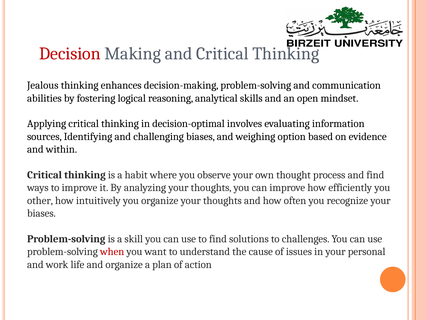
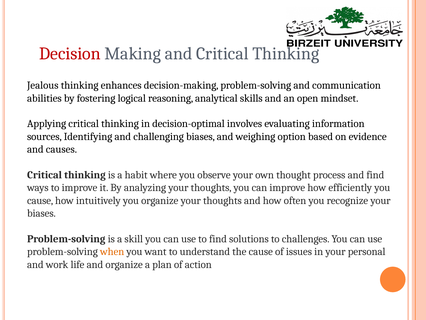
within: within -> causes
other at (40, 200): other -> cause
when colour: red -> orange
